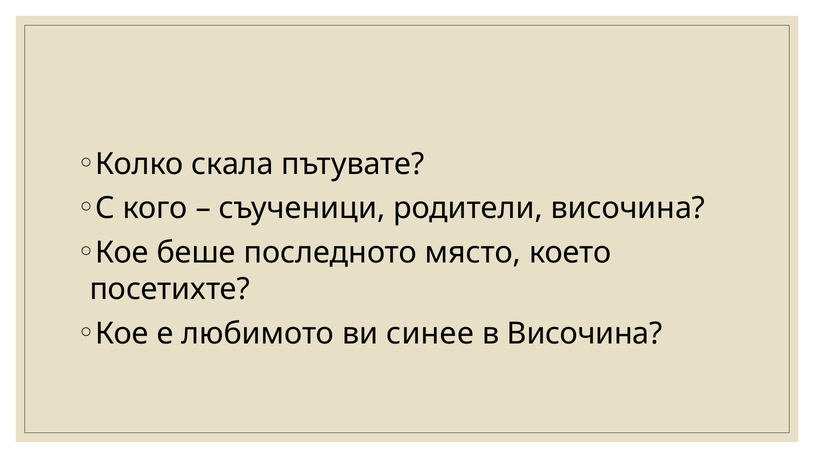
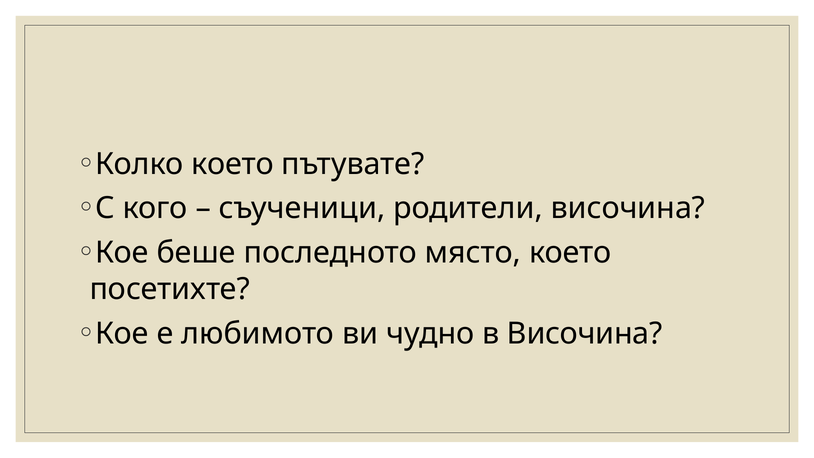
Колко скала: скала -> което
синее: синее -> чудно
